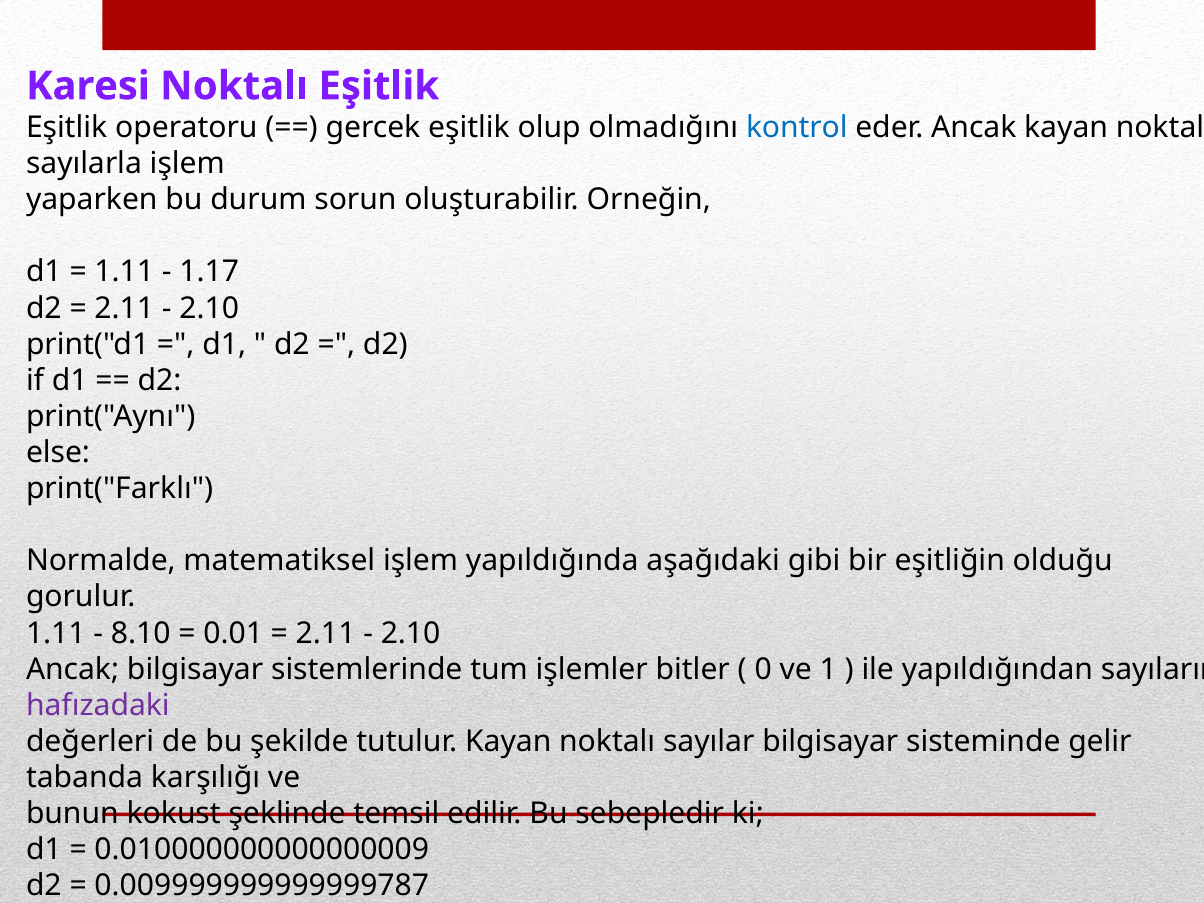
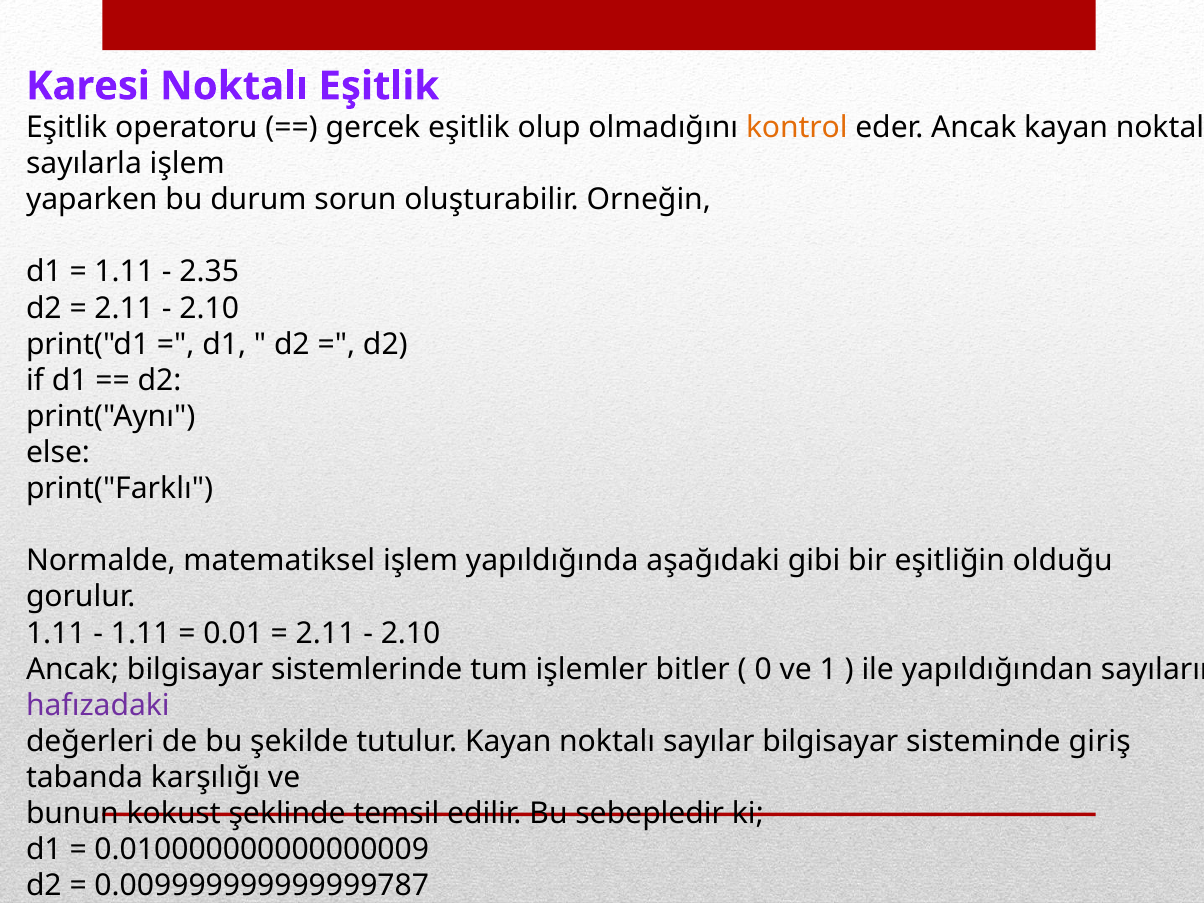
kontrol colour: blue -> orange
1.17: 1.17 -> 2.35
8.10 at (141, 633): 8.10 -> 1.11
gelir: gelir -> giriş
